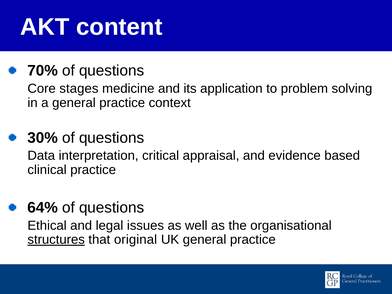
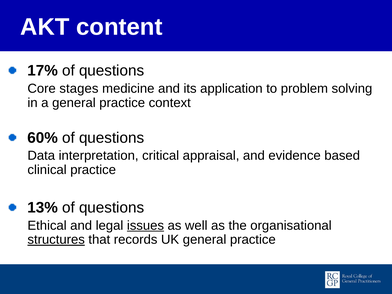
70%: 70% -> 17%
30%: 30% -> 60%
64%: 64% -> 13%
issues underline: none -> present
original: original -> records
